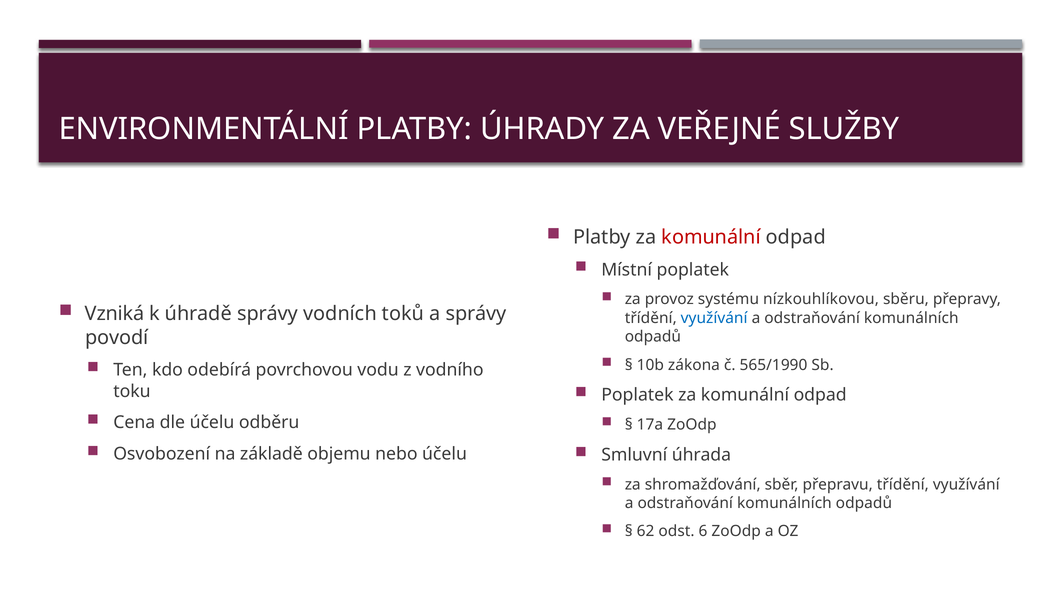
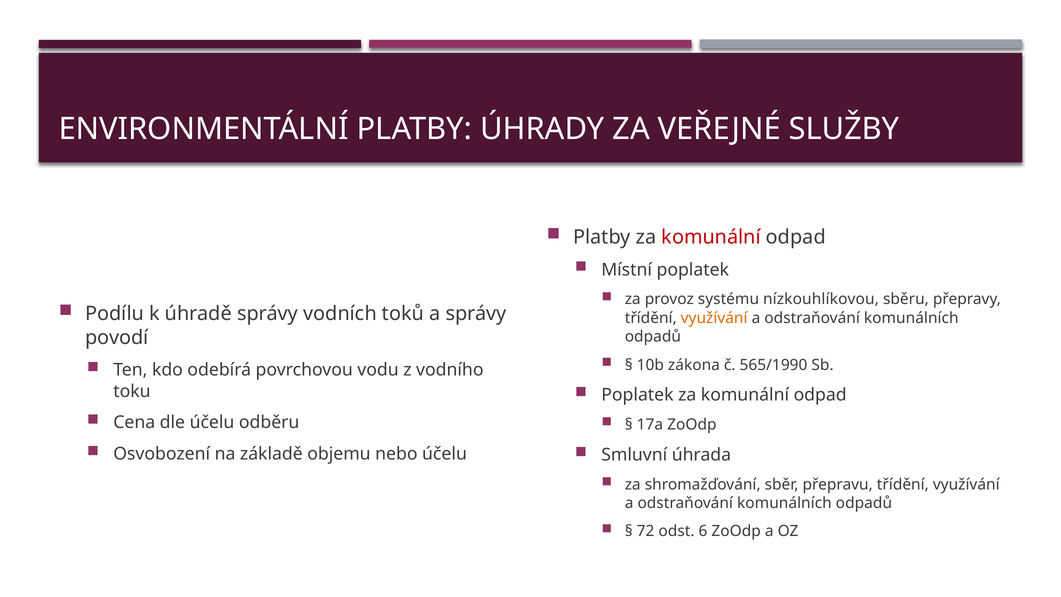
Vzniká: Vzniká -> Podílu
využívání at (714, 318) colour: blue -> orange
62: 62 -> 72
